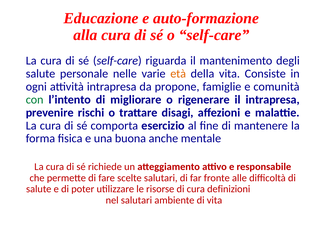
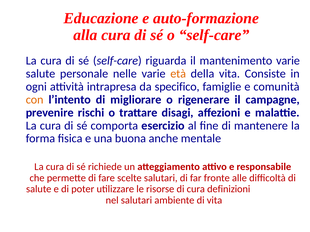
mantenimento degli: degli -> varie
propone: propone -> specifico
con colour: green -> orange
il intrapresa: intrapresa -> campagne
